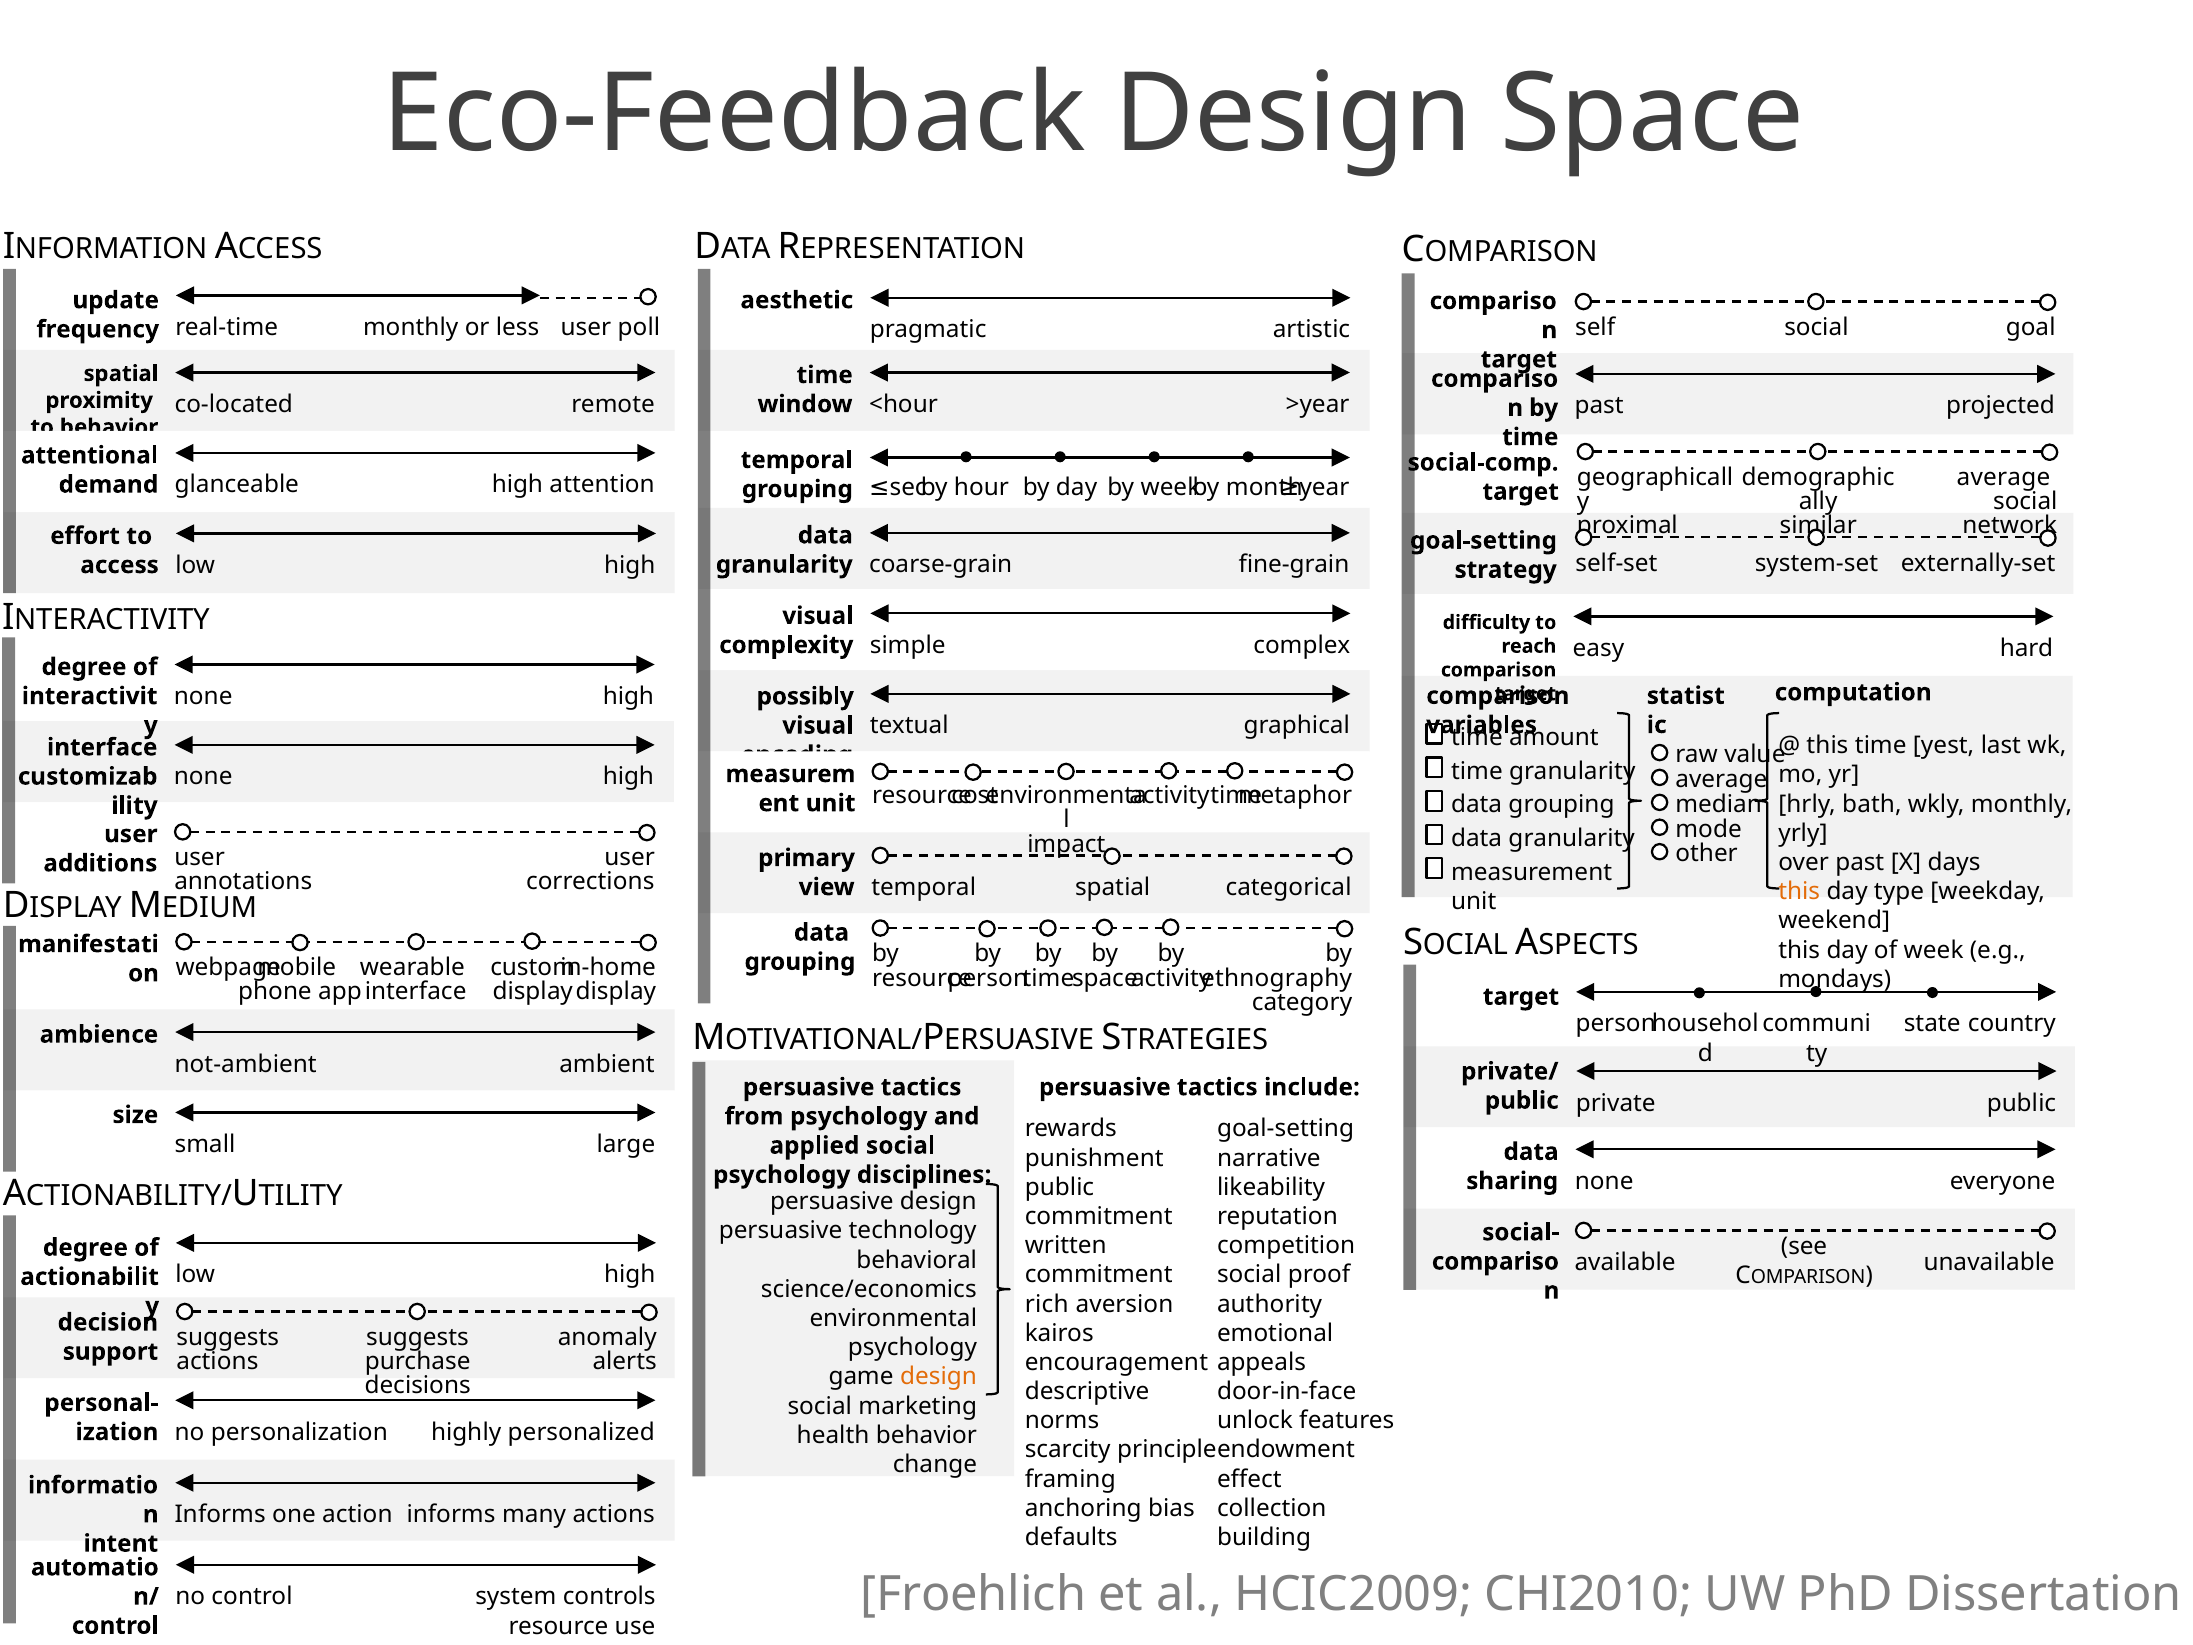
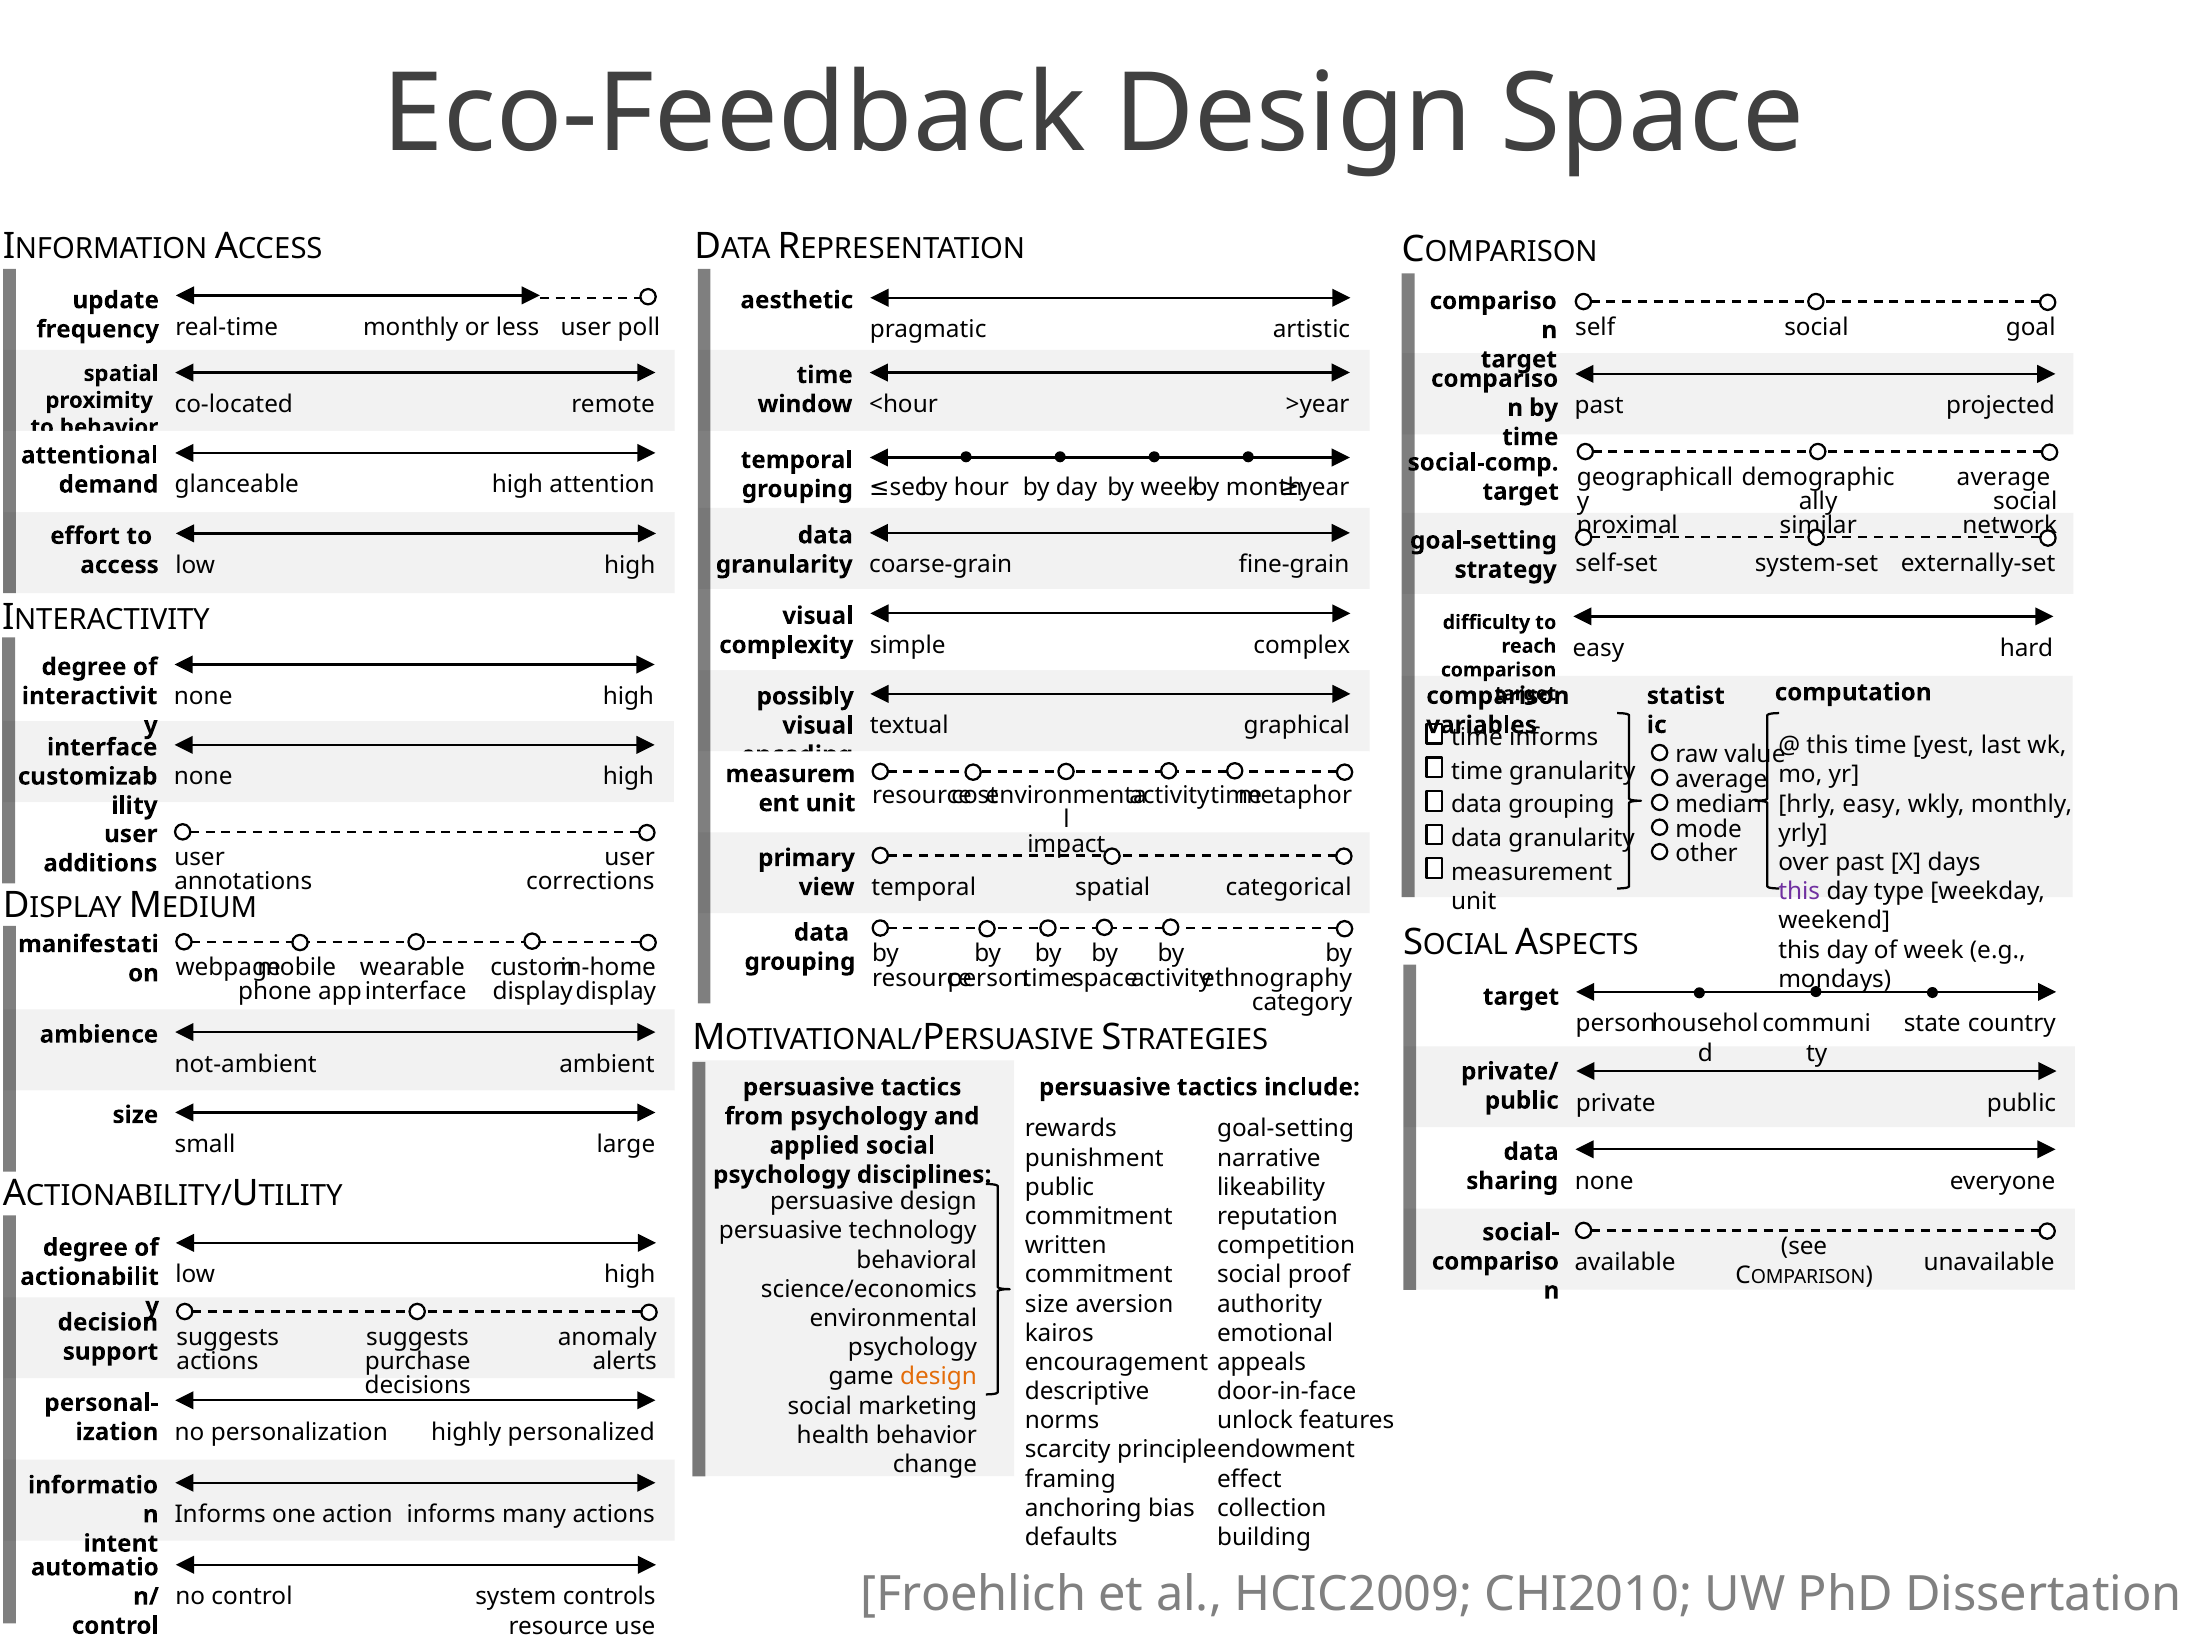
amount at (1554, 737): amount -> informs
hrly bath: bath -> easy
this at (1799, 892) colour: orange -> purple
rich at (1047, 1304): rich -> size
